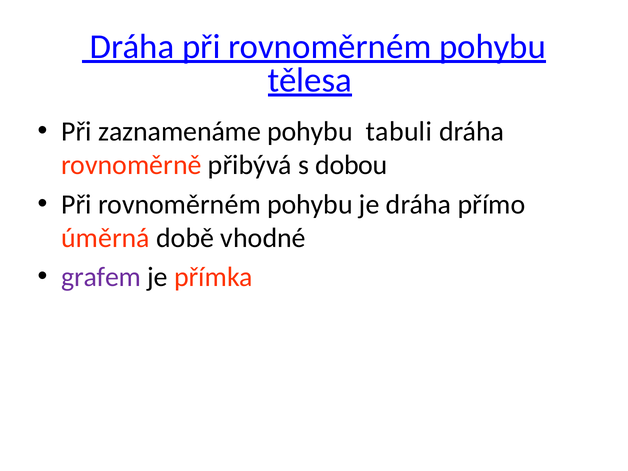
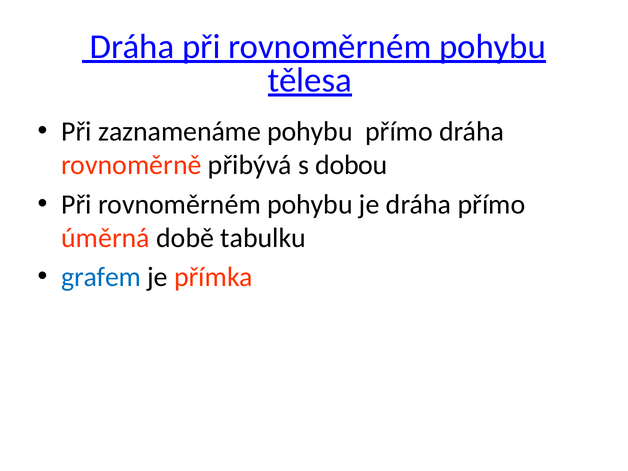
pohybu tabuli: tabuli -> přímo
vhodné: vhodné -> tabulku
grafem colour: purple -> blue
